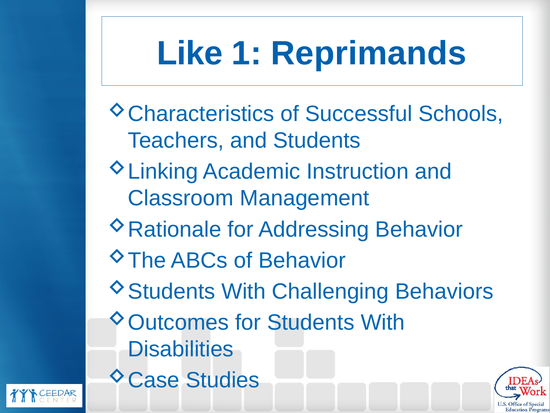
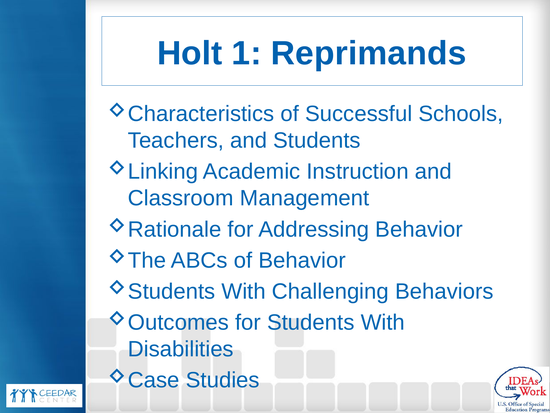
Like: Like -> Holt
